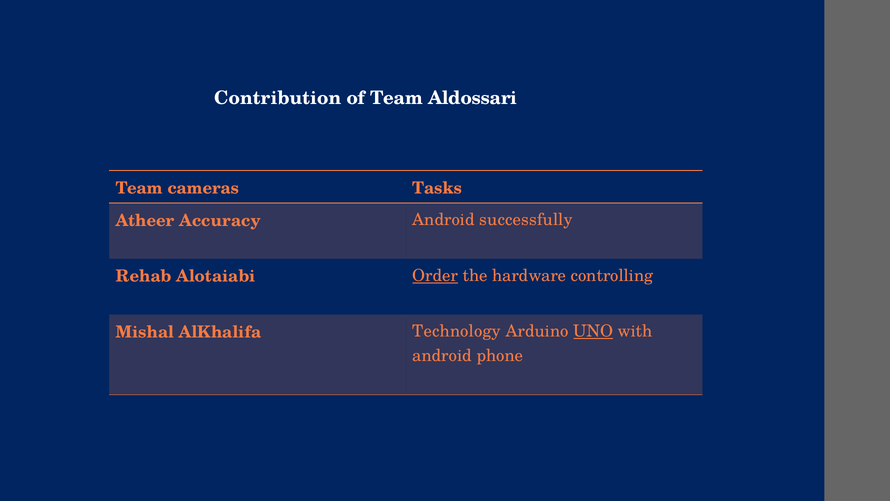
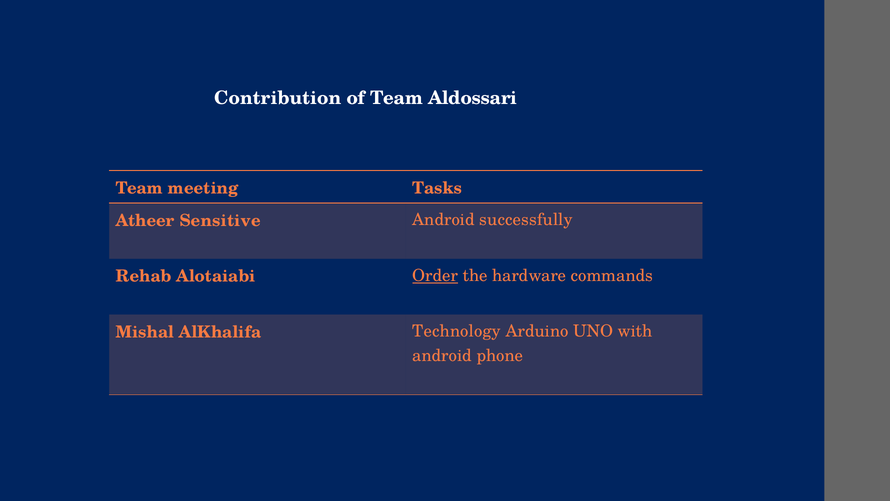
cameras: cameras -> meeting
Accuracy: Accuracy -> Sensitive
controlling: controlling -> commands
UNO underline: present -> none
